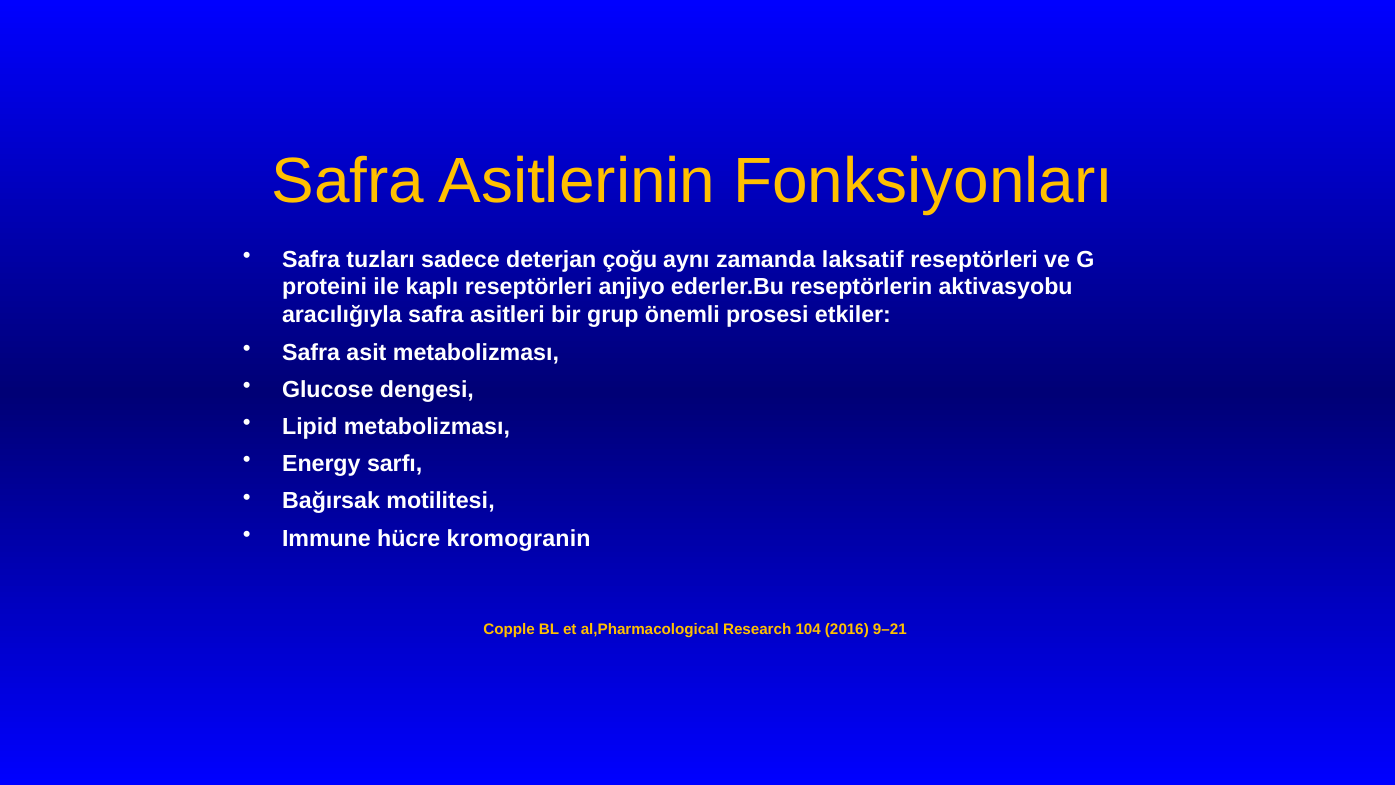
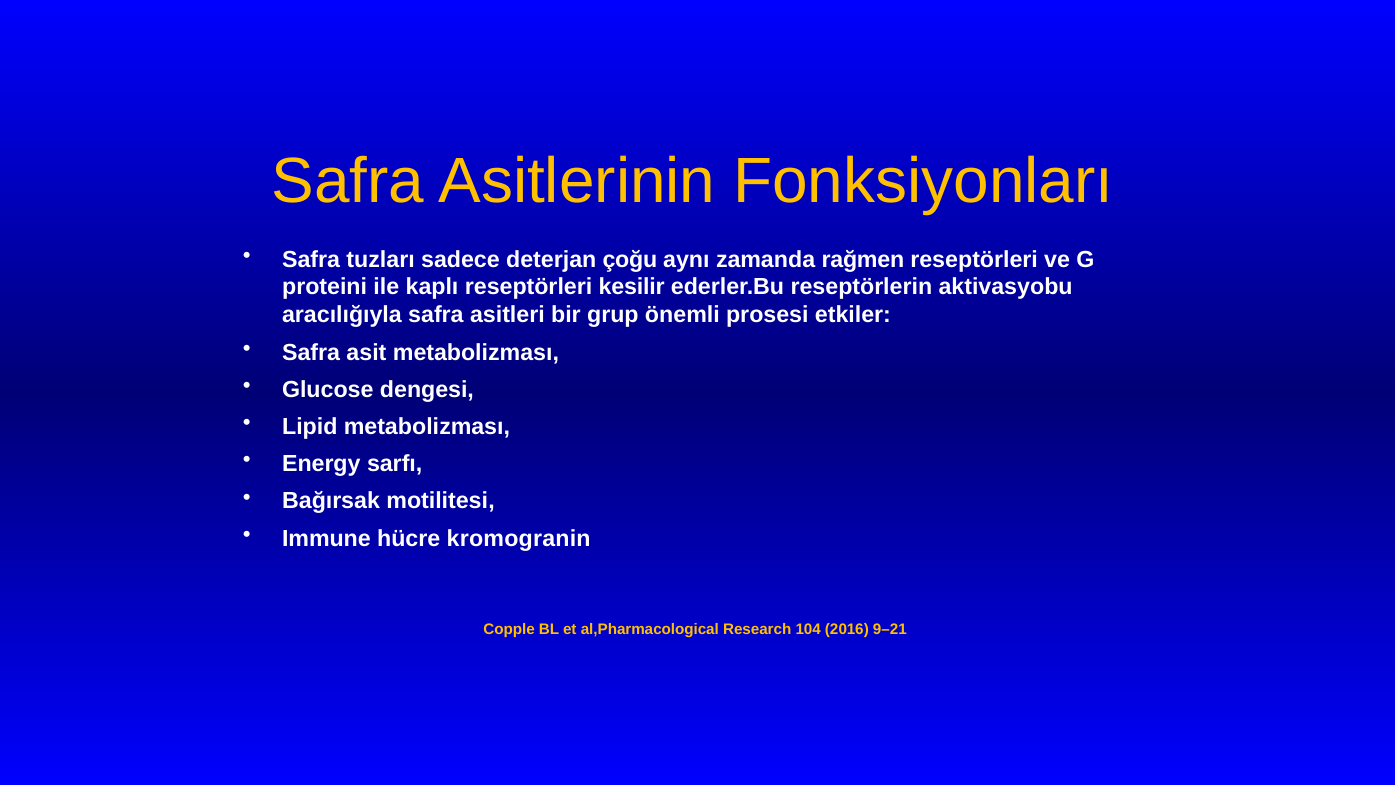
laksatif: laksatif -> rağmen
anjiyo: anjiyo -> kesilir
